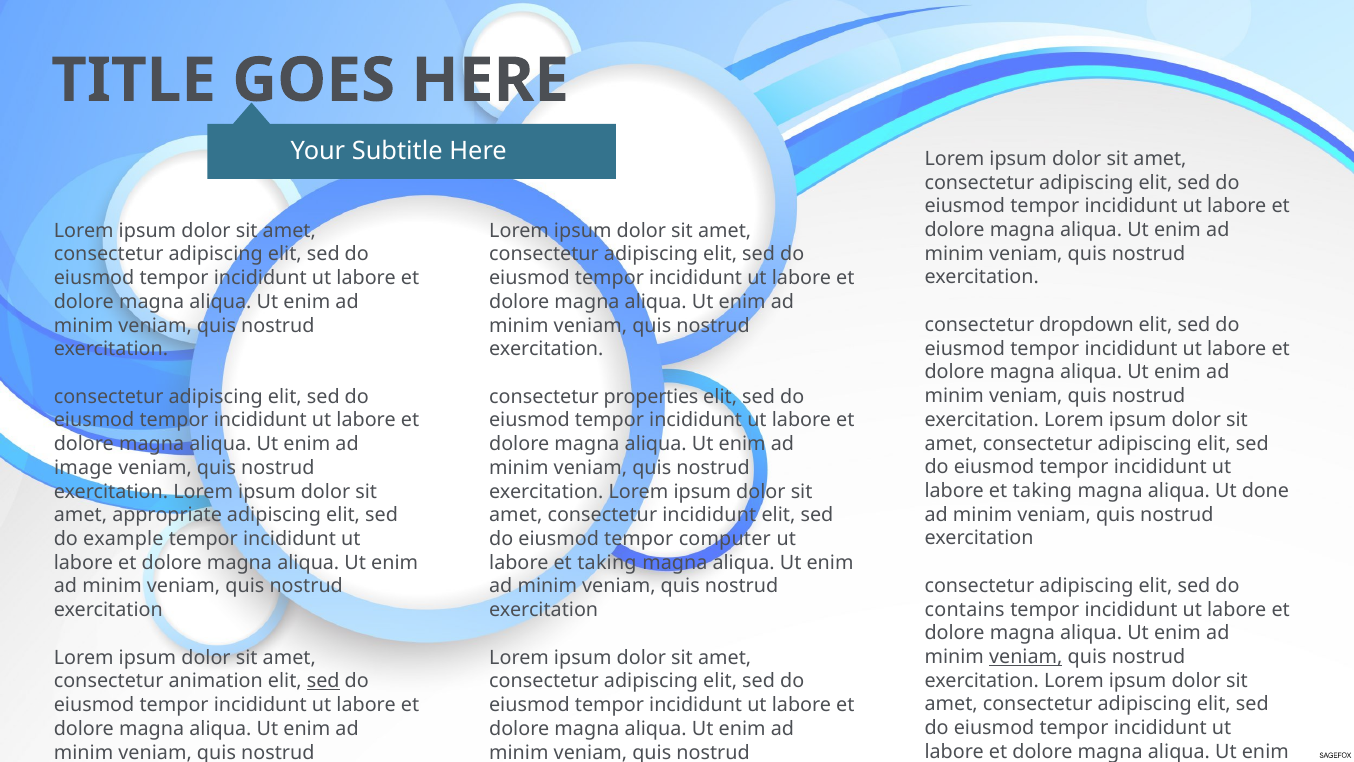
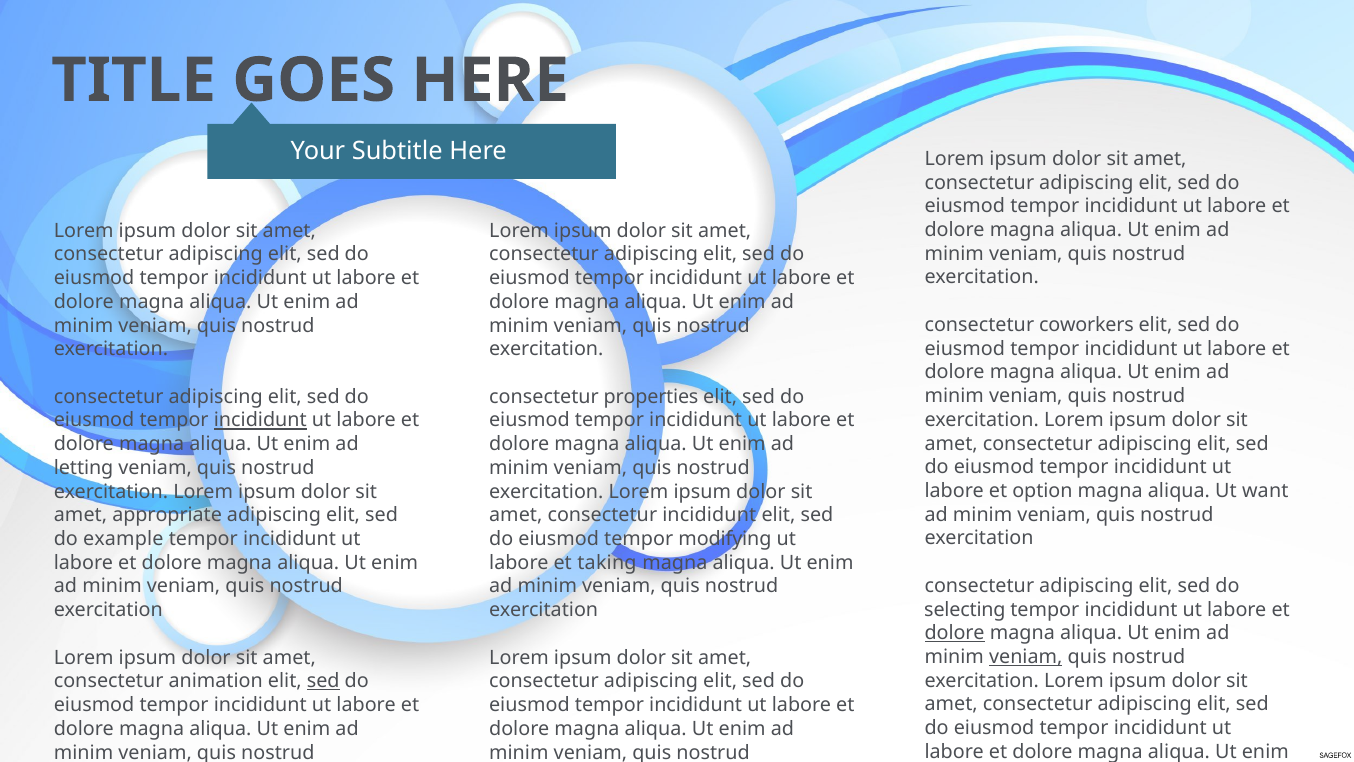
dropdown: dropdown -> coworkers
incididunt at (260, 420) underline: none -> present
image: image -> letting
taking at (1042, 491): taking -> option
done: done -> want
computer: computer -> modifying
contains: contains -> selecting
dolore at (955, 633) underline: none -> present
